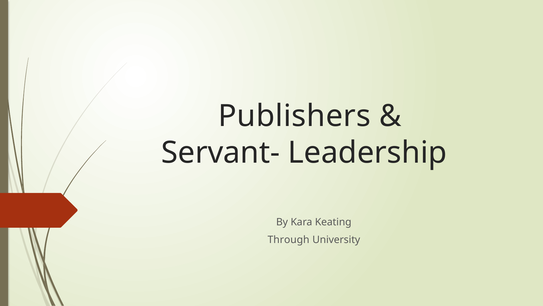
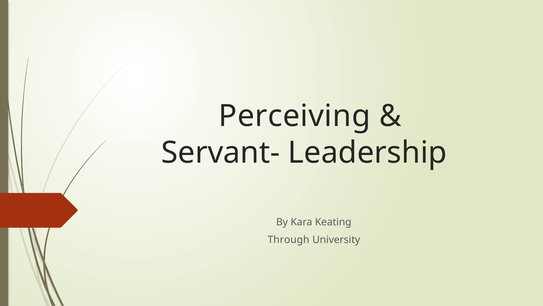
Publishers: Publishers -> Perceiving
